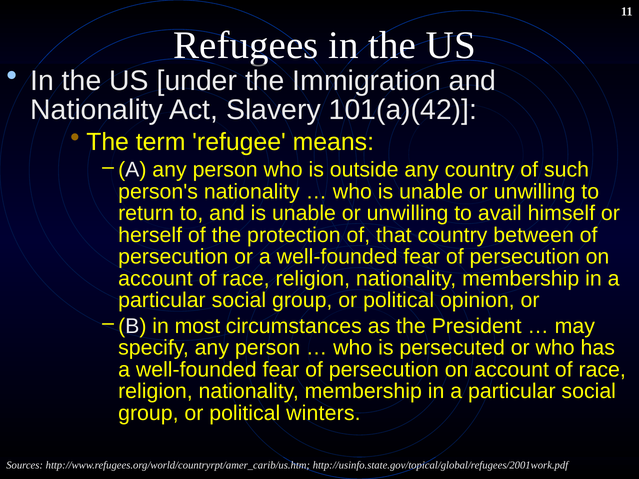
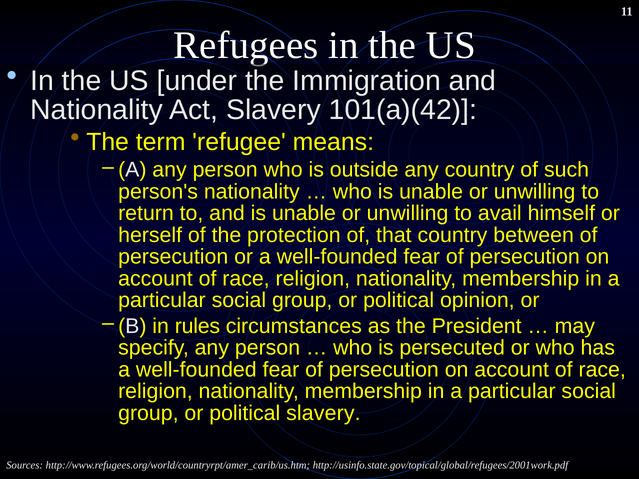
most: most -> rules
political winters: winters -> slavery
